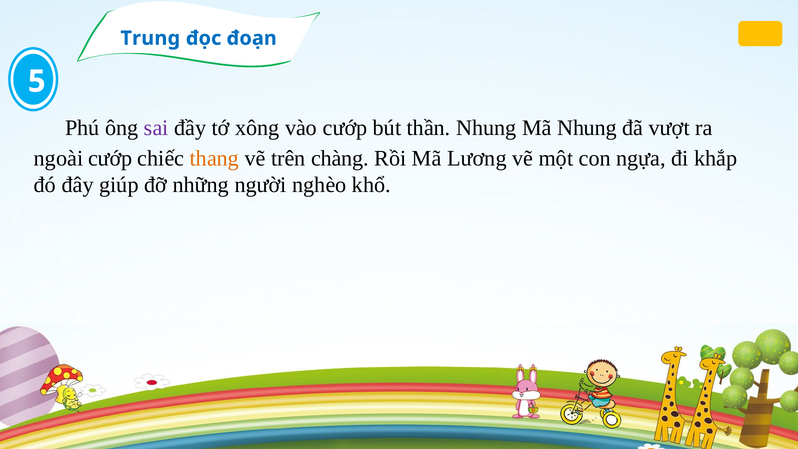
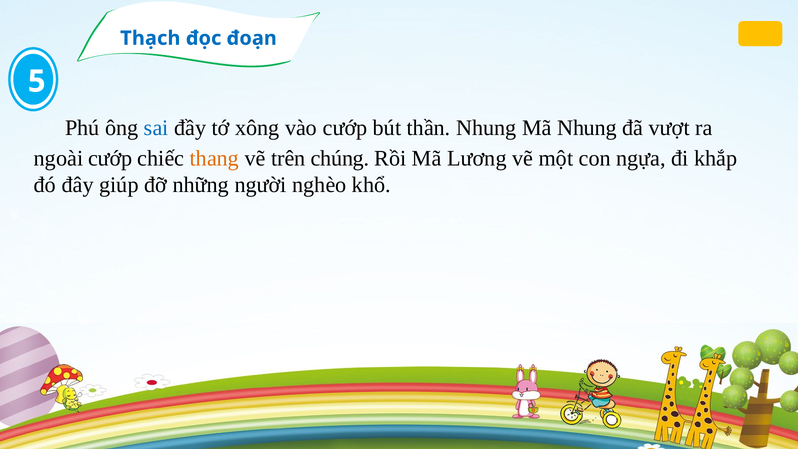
Trung: Trung -> Thạch
sai colour: purple -> blue
chàng: chàng -> chúng
